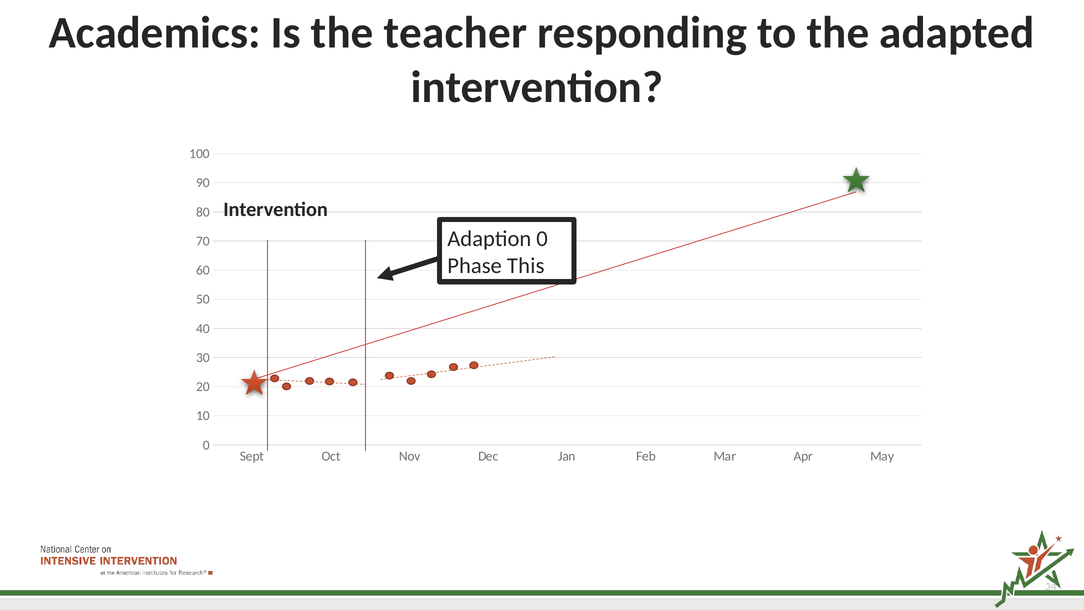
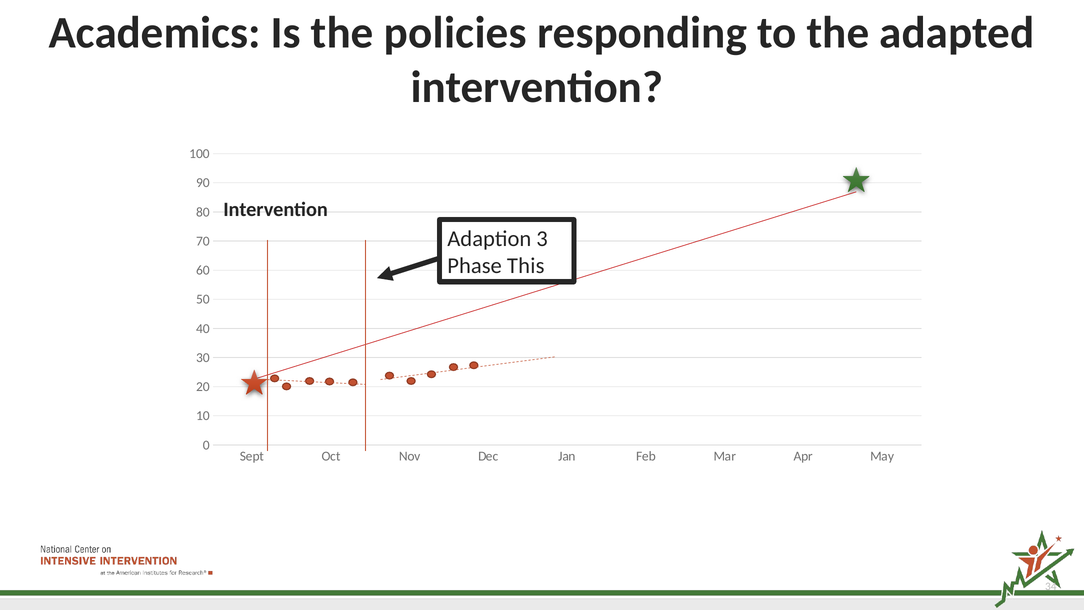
teacher: teacher -> policies
Adaption 0: 0 -> 3
